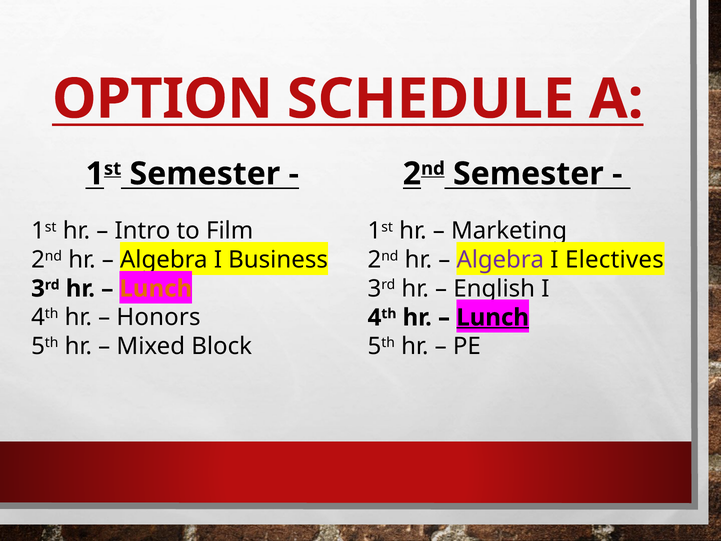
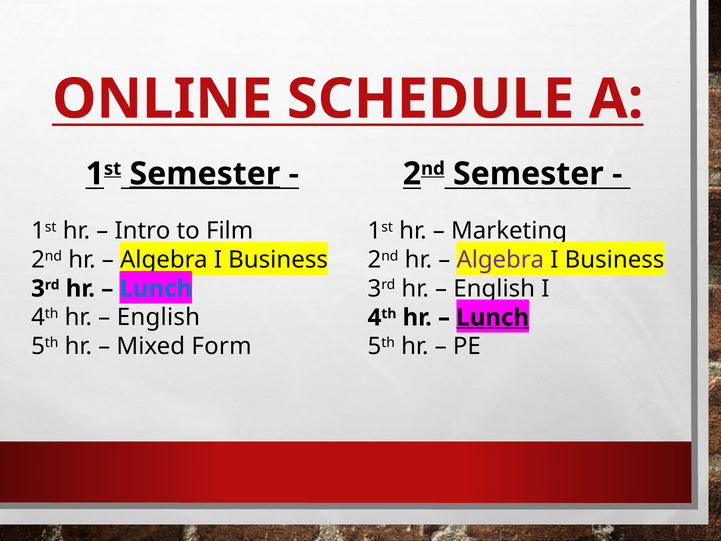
OPTION: OPTION -> ONLINE
Semester at (205, 174) underline: none -> present
Electives at (614, 260): Electives -> Business
Lunch at (156, 289) colour: orange -> blue
Honors at (159, 317): Honors -> English
Block: Block -> Form
